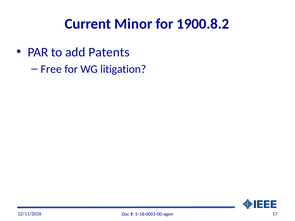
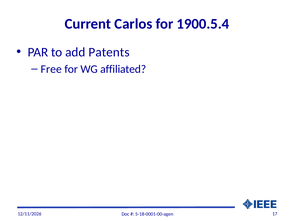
Minor: Minor -> Carlos
1900.8.2: 1900.8.2 -> 1900.5.4
litigation: litigation -> affiliated
